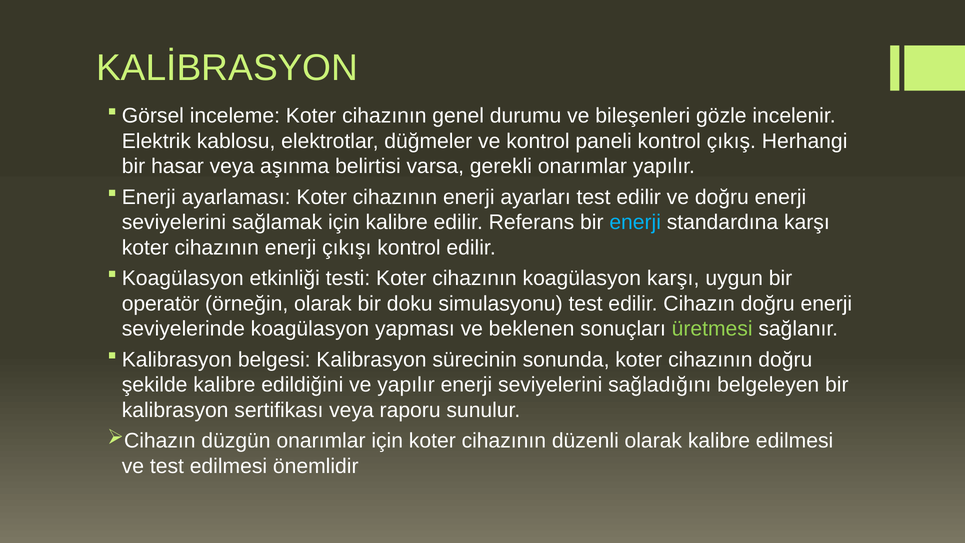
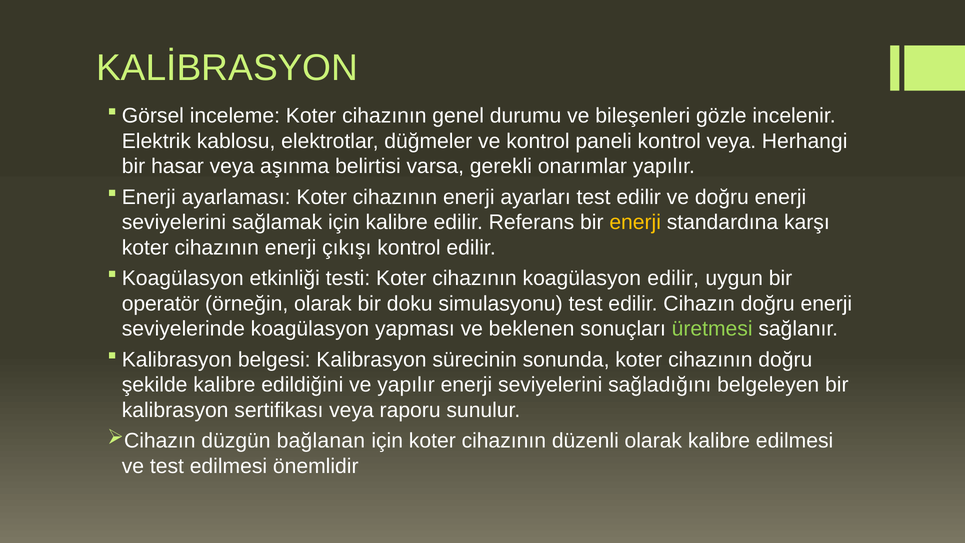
kontrol çıkış: çıkış -> veya
enerji at (635, 222) colour: light blue -> yellow
koagülasyon karşı: karşı -> edilir
düzgün onarımlar: onarımlar -> bağlanan
